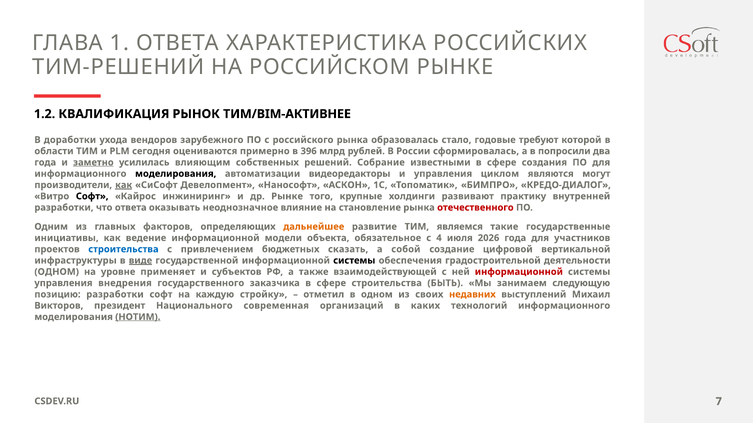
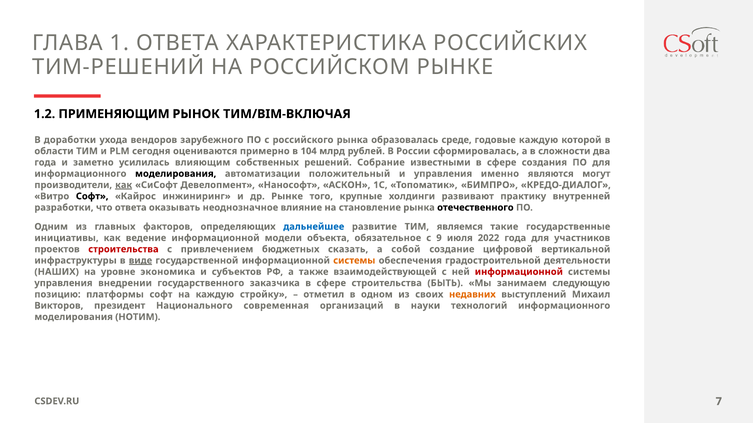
КВАЛИФИКАЦИЯ: КВАЛИФИКАЦИЯ -> ПРИМЕНЯЮЩИМ
ТИМ/BIM-АКТИВНЕЕ: ТИМ/BIM-АКТИВНЕЕ -> ТИМ/BIM-ВКЛЮЧАЯ
стало: стало -> среде
годовые требуют: требуют -> каждую
396: 396 -> 104
попросили: попросили -> сложности
заметно underline: present -> none
видеоредакторы: видеоредакторы -> положительный
циклом: циклом -> именно
отечественного colour: red -> black
дальнейшее colour: orange -> blue
4: 4 -> 9
2026: 2026 -> 2022
строительства at (123, 250) colour: blue -> red
системы at (354, 261) colour: black -> orange
ОДНОМ at (57, 272): ОДНОМ -> НАШИХ
применяет: применяет -> экономика
внедрения: внедрения -> внедрении
позицию разработки: разработки -> платформы
каких: каких -> науки
НОТИМ underline: present -> none
